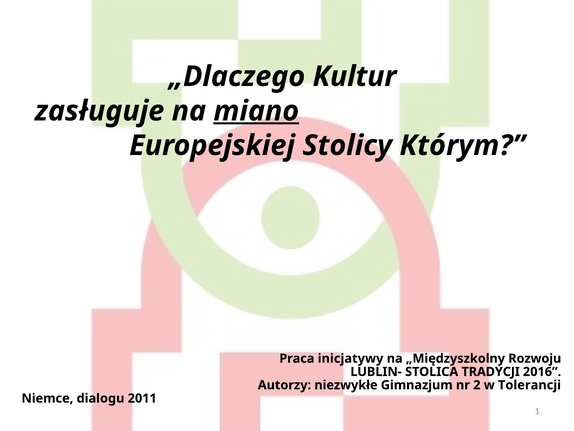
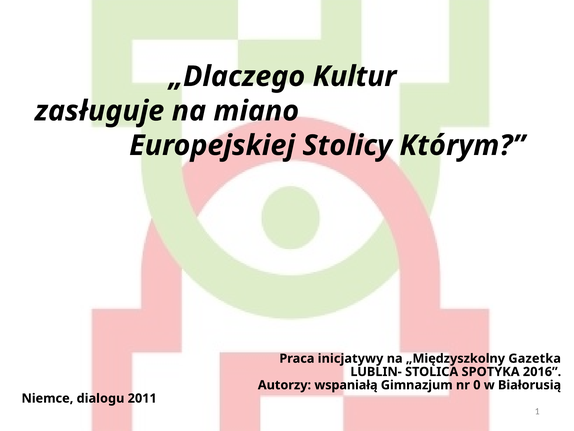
miano underline: present -> none
Rozwoju: Rozwoju -> Gazetka
TRADYCJI: TRADYCJI -> SPOTYKA
niezwykłe: niezwykłe -> wspaniałą
2: 2 -> 0
Tolerancji: Tolerancji -> Białorusią
